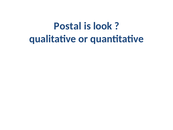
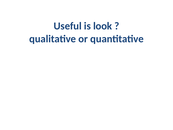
Postal: Postal -> Useful
